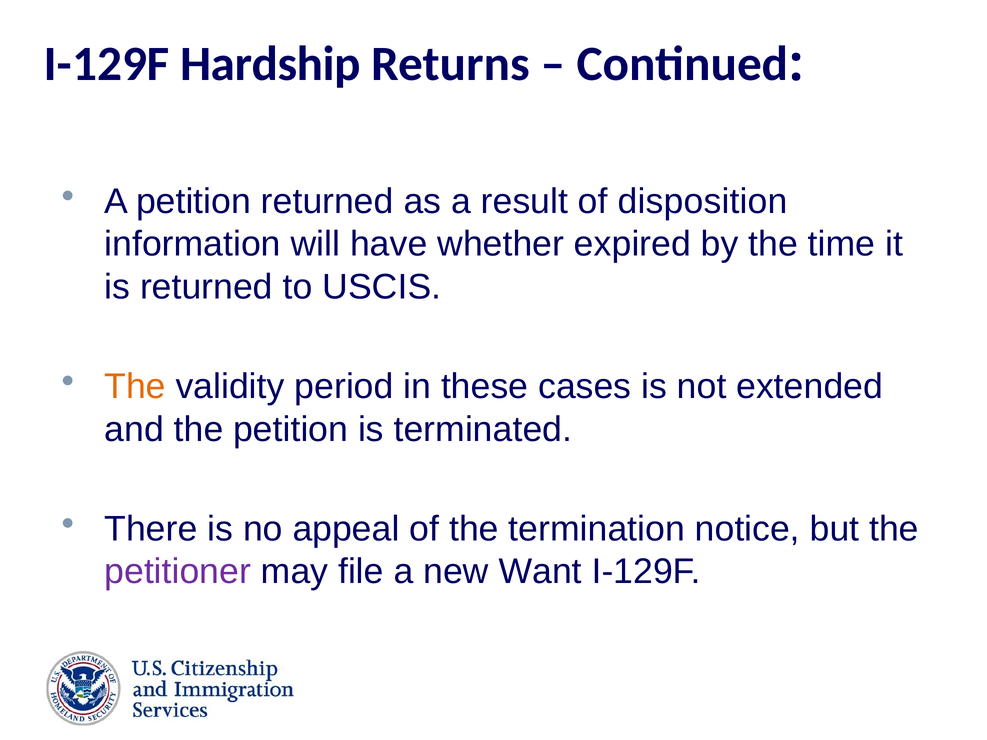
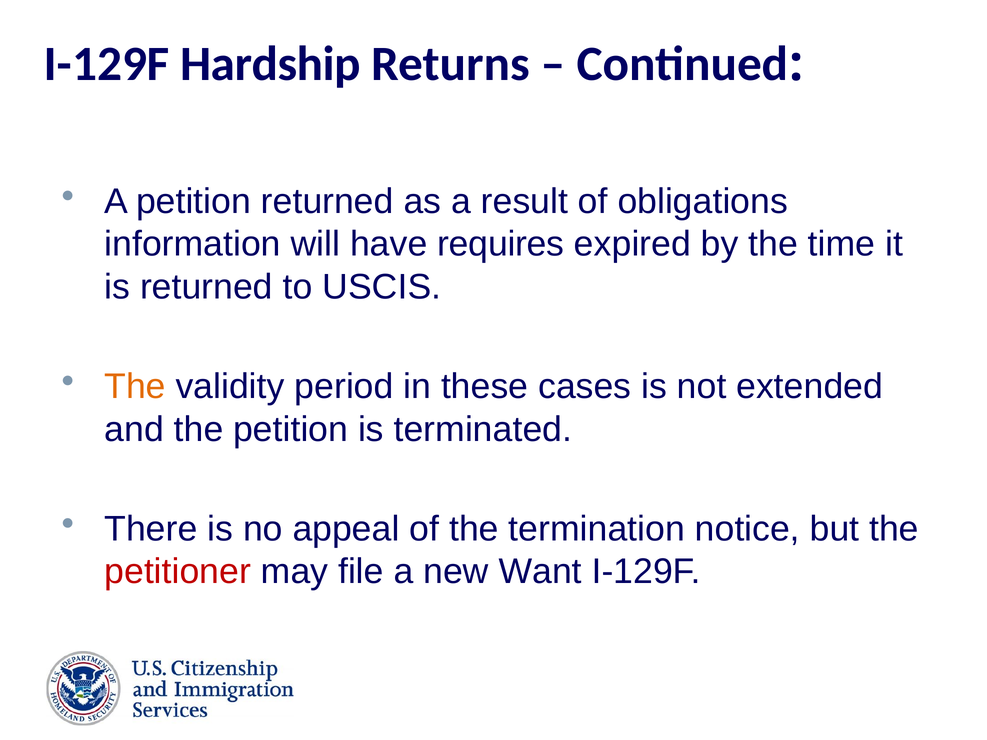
disposition: disposition -> obligations
whether: whether -> requires
petitioner colour: purple -> red
